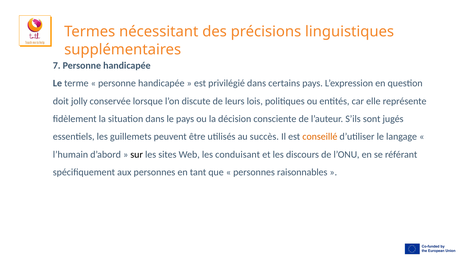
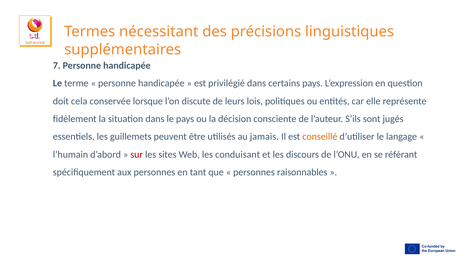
jolly: jolly -> cela
succès: succès -> jamais
sur colour: black -> red
